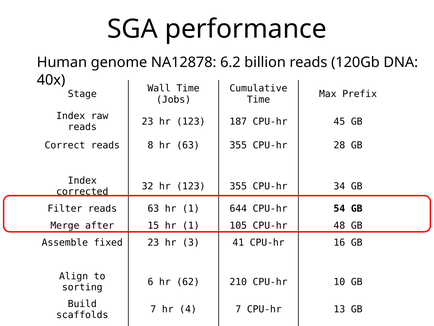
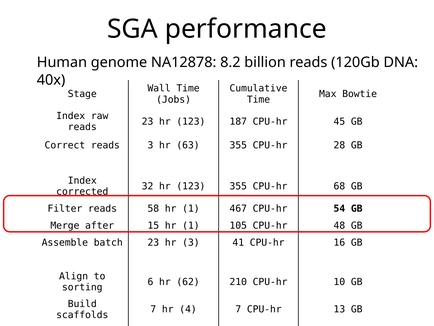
6.2: 6.2 -> 8.2
Prefix: Prefix -> Bowtie
reads 8: 8 -> 3
34: 34 -> 68
reads 63: 63 -> 58
644: 644 -> 467
fixed: fixed -> batch
